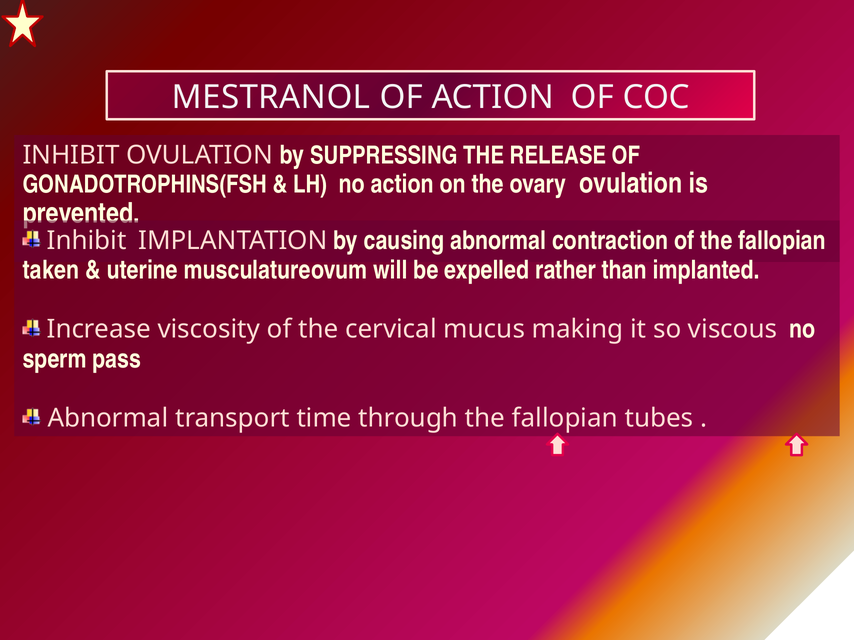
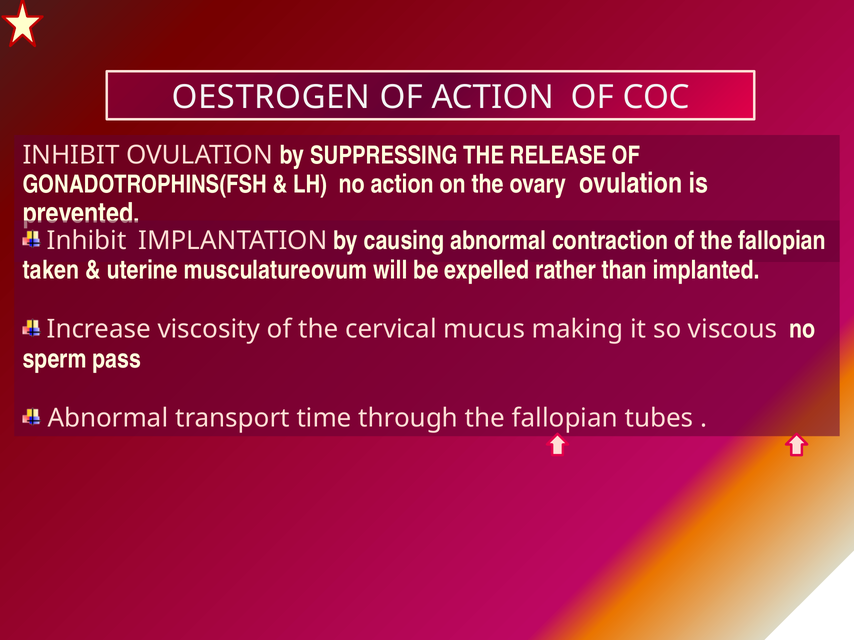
MESTRANOL: MESTRANOL -> OESTROGEN
